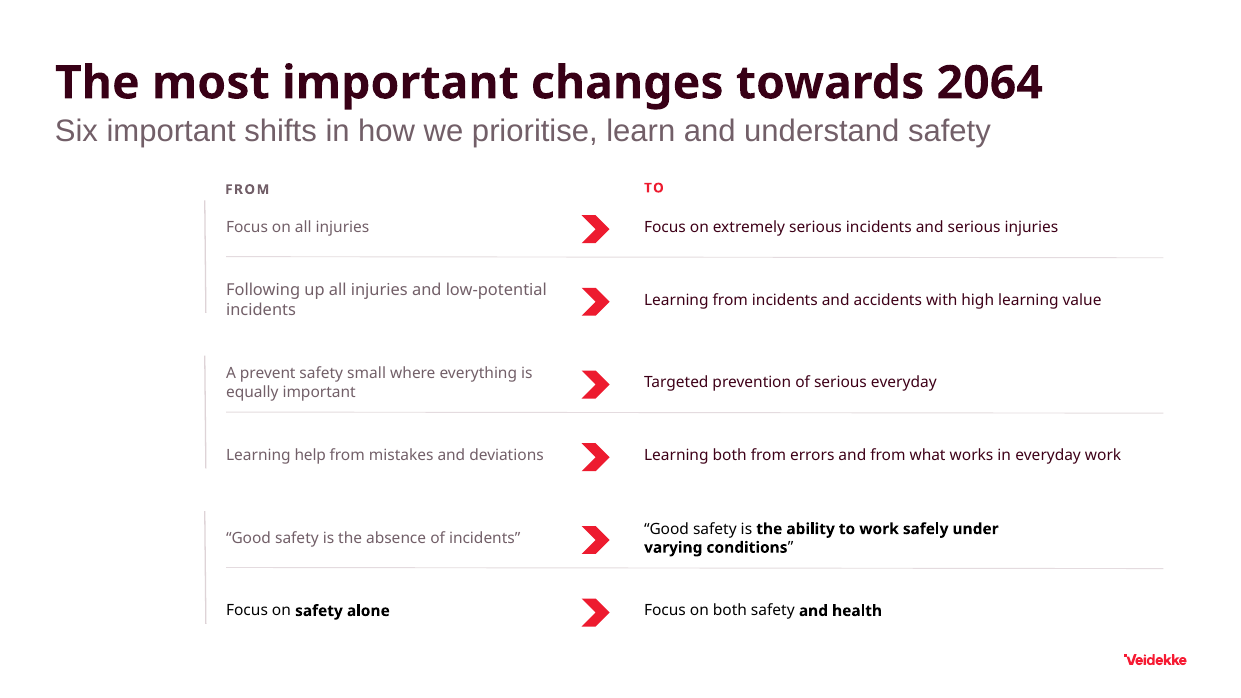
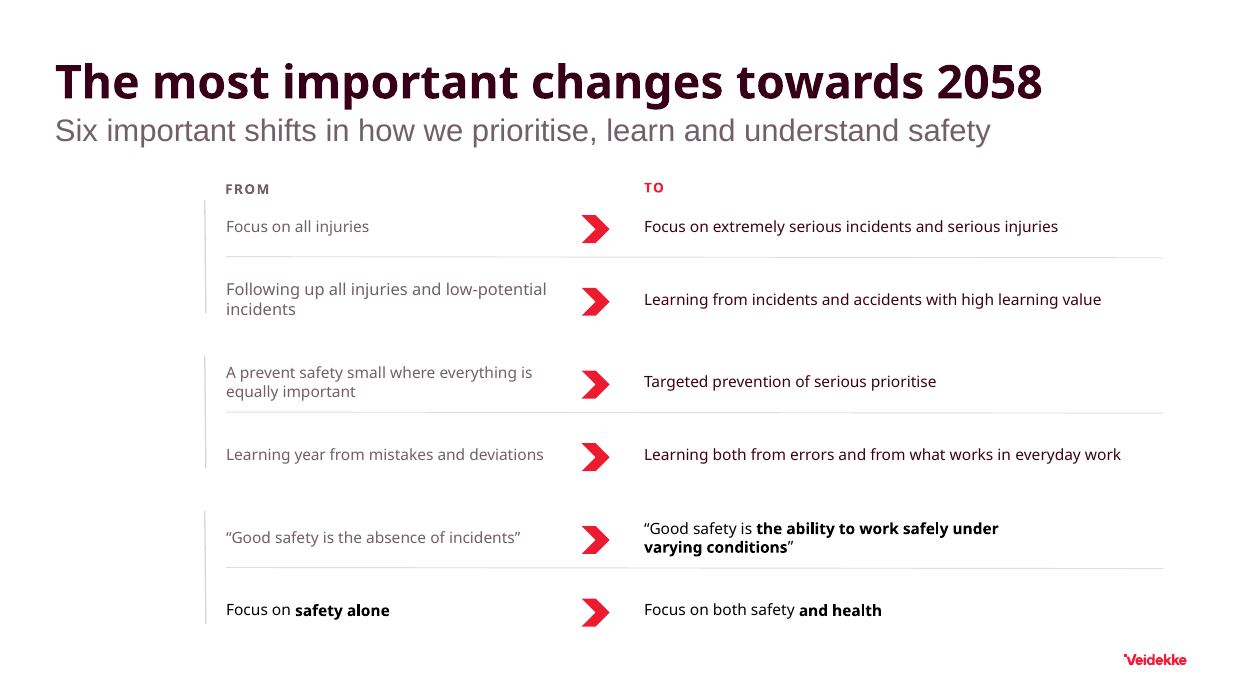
2064: 2064 -> 2058
serious everyday: everyday -> prioritise
help: help -> year
